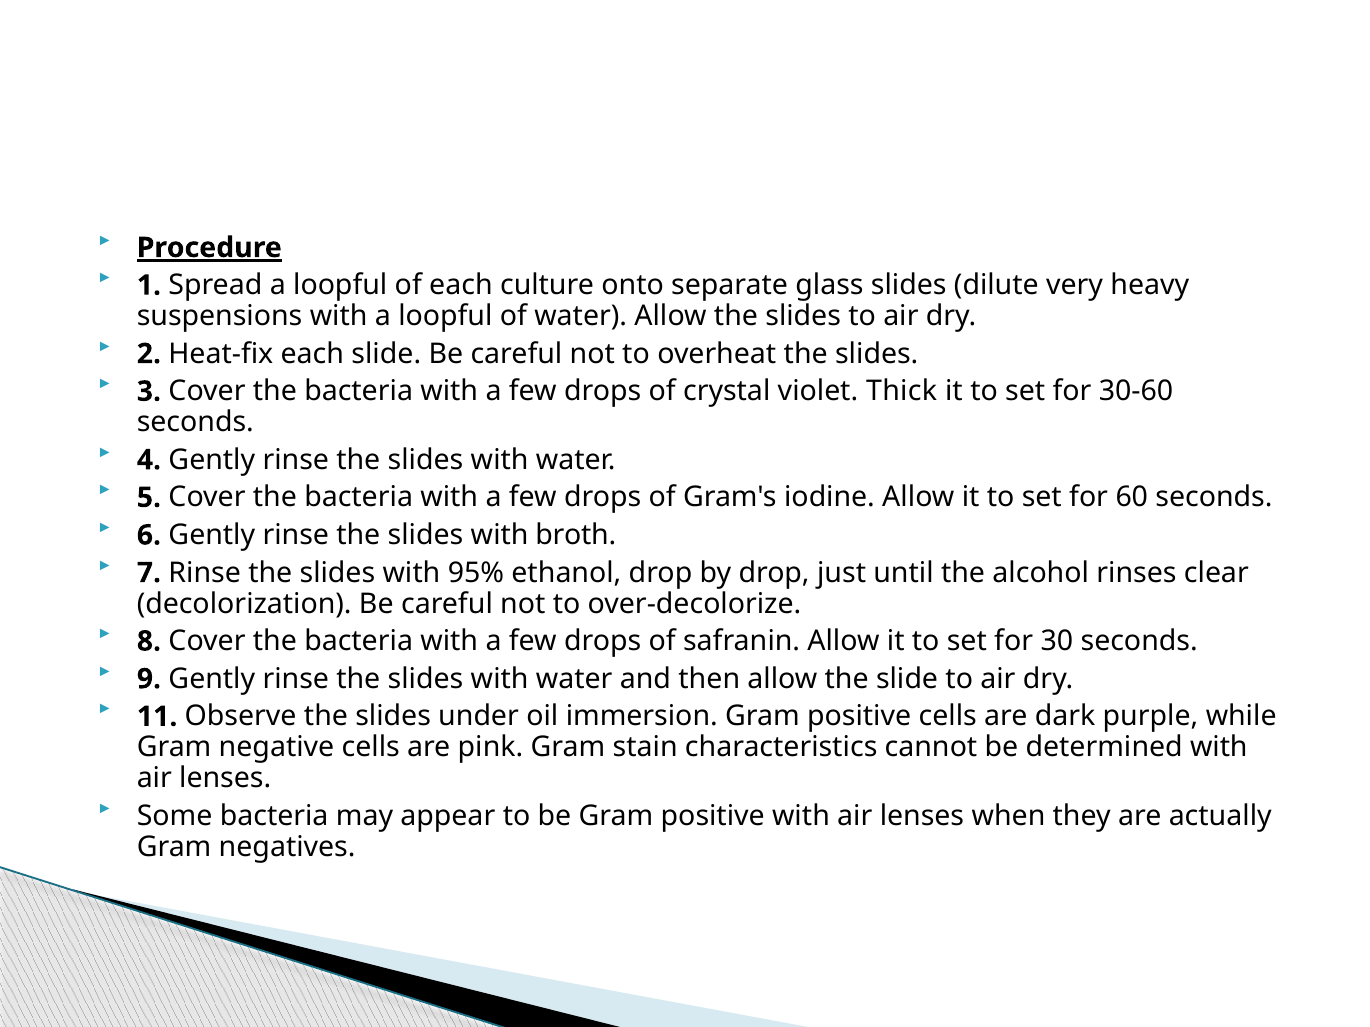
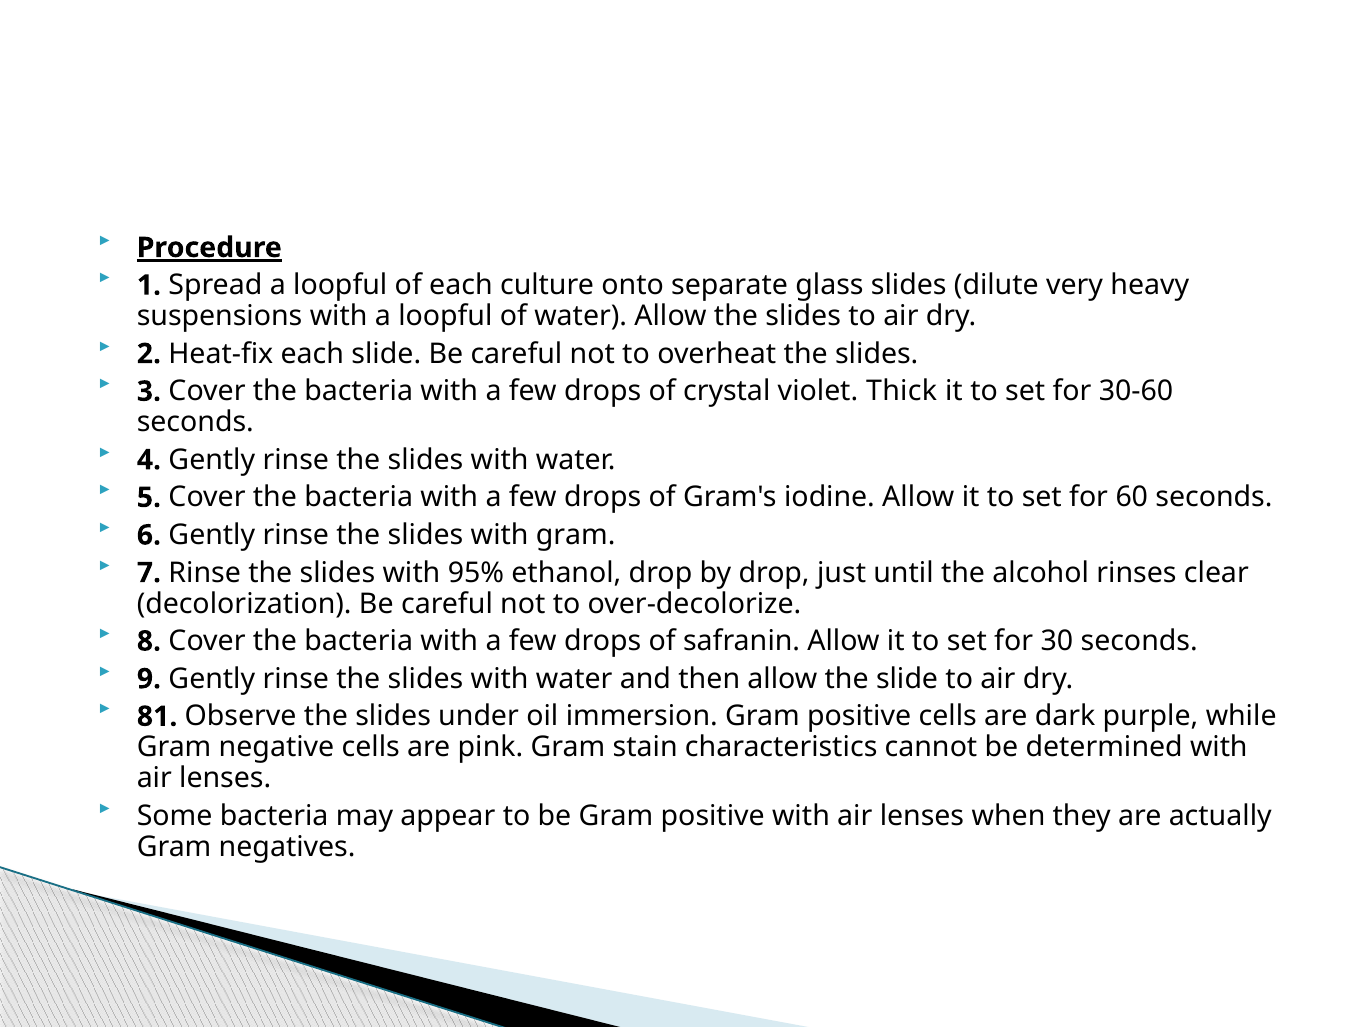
with broth: broth -> gram
11: 11 -> 81
